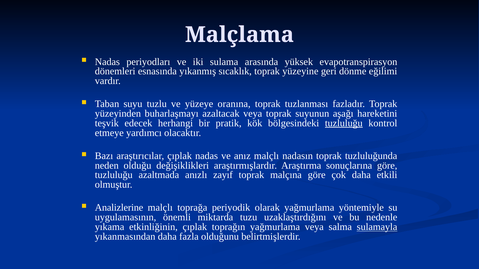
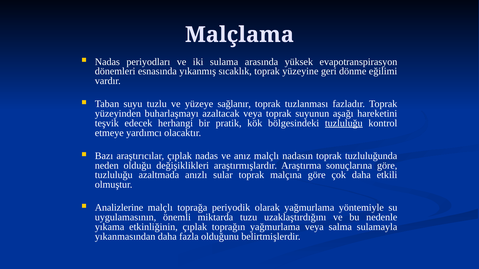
oranına: oranına -> sağlanır
zayıf: zayıf -> sular
sulamayla underline: present -> none
